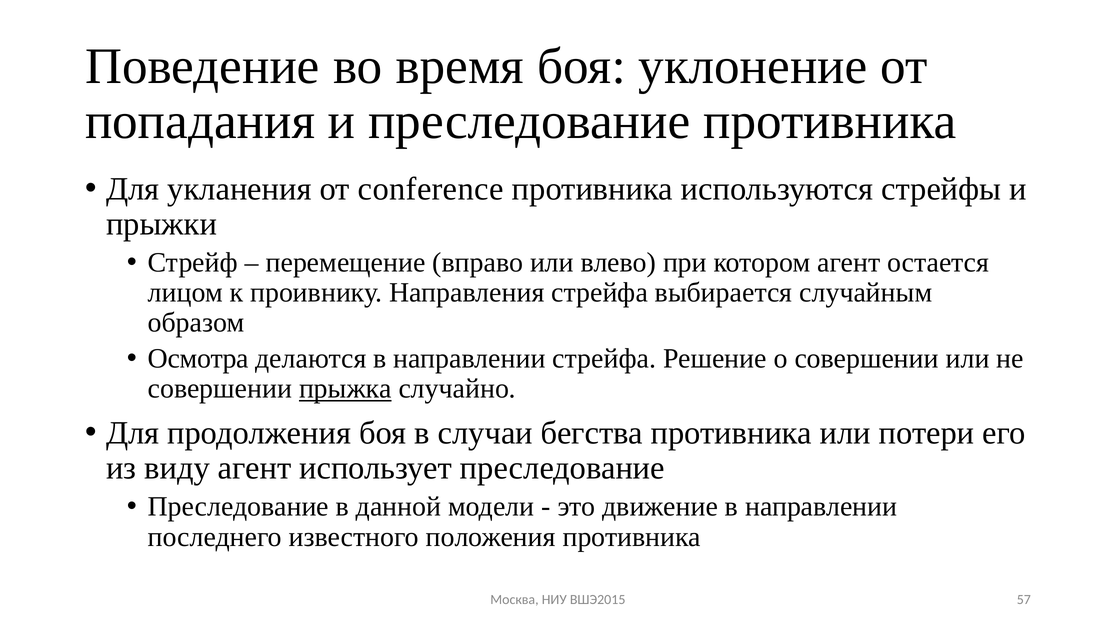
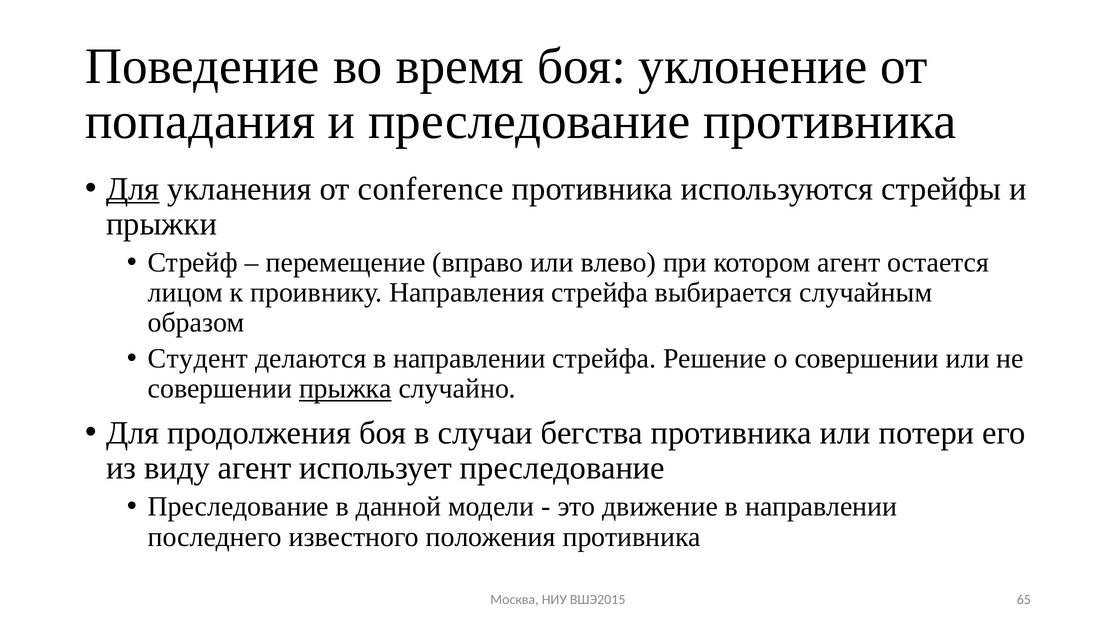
Для at (133, 189) underline: none -> present
Осмотра: Осмотра -> Студент
57: 57 -> 65
